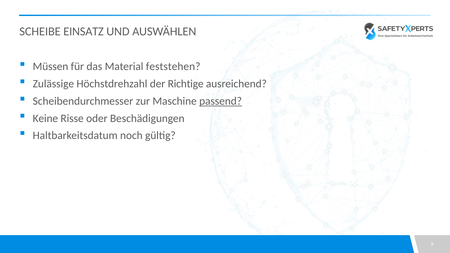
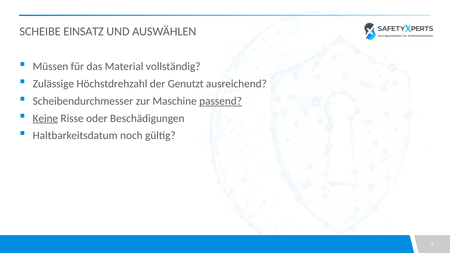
feststehen: feststehen -> vollständig
Richtige: Richtige -> Genutzt
Keine underline: none -> present
